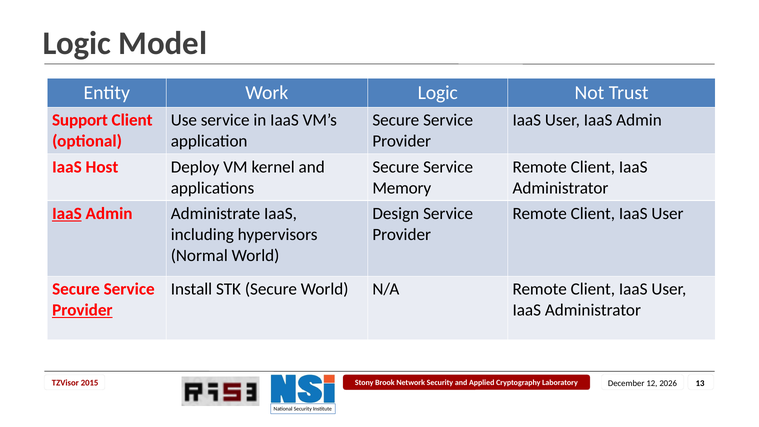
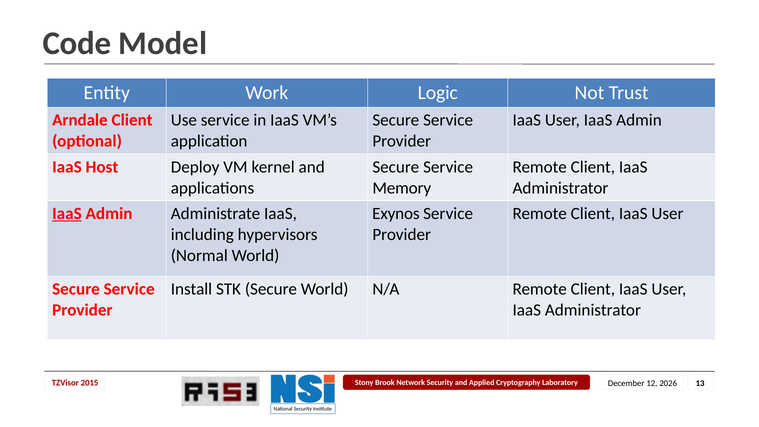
Logic at (77, 43): Logic -> Code
Support: Support -> Arndale
Design: Design -> Exynos
Provider at (82, 310) underline: present -> none
